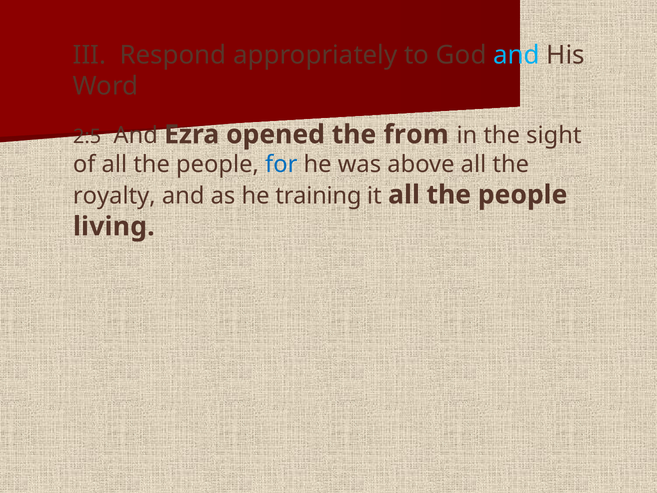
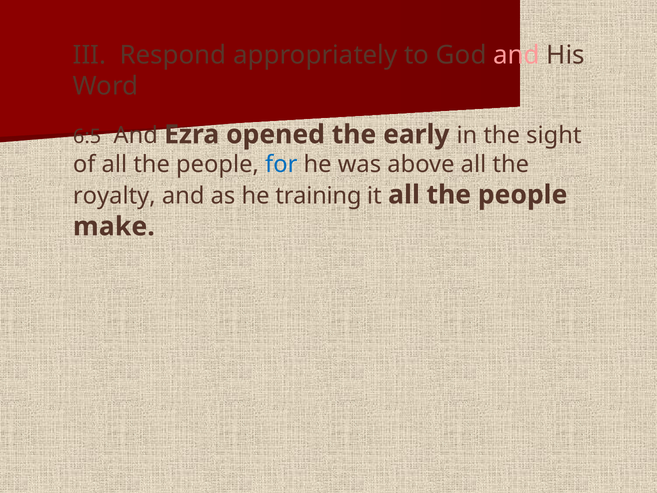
and at (516, 55) colour: light blue -> pink
2:5: 2:5 -> 6:5
from: from -> early
living: living -> make
